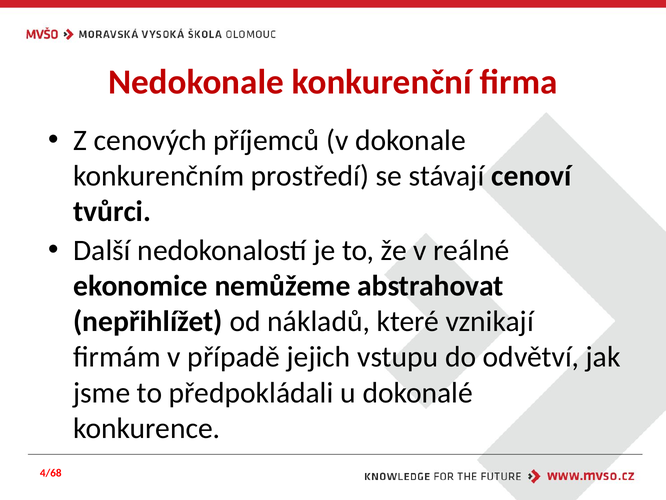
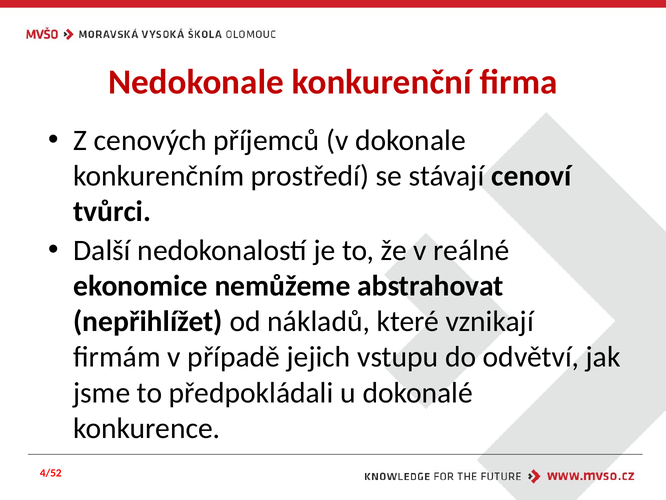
4/68: 4/68 -> 4/52
